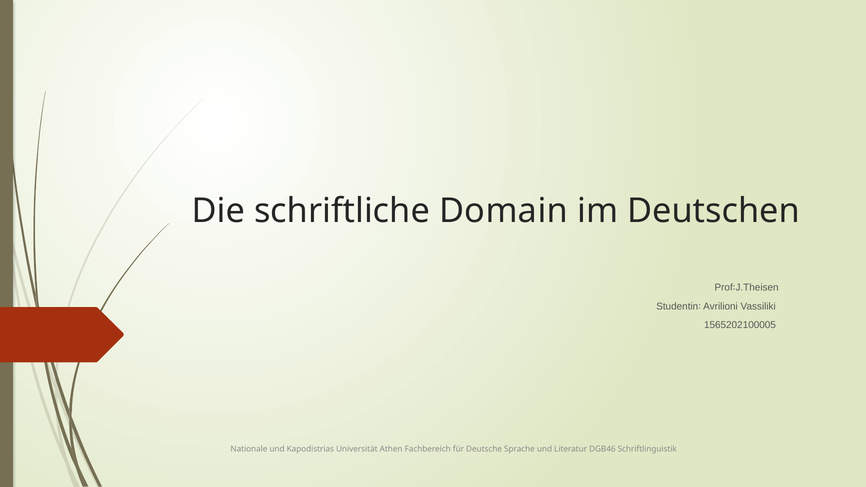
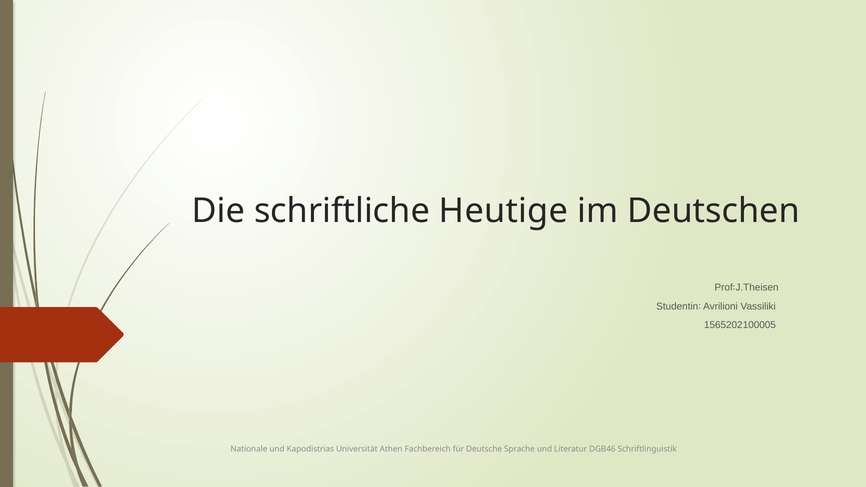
Domain: Domain -> Heutige
